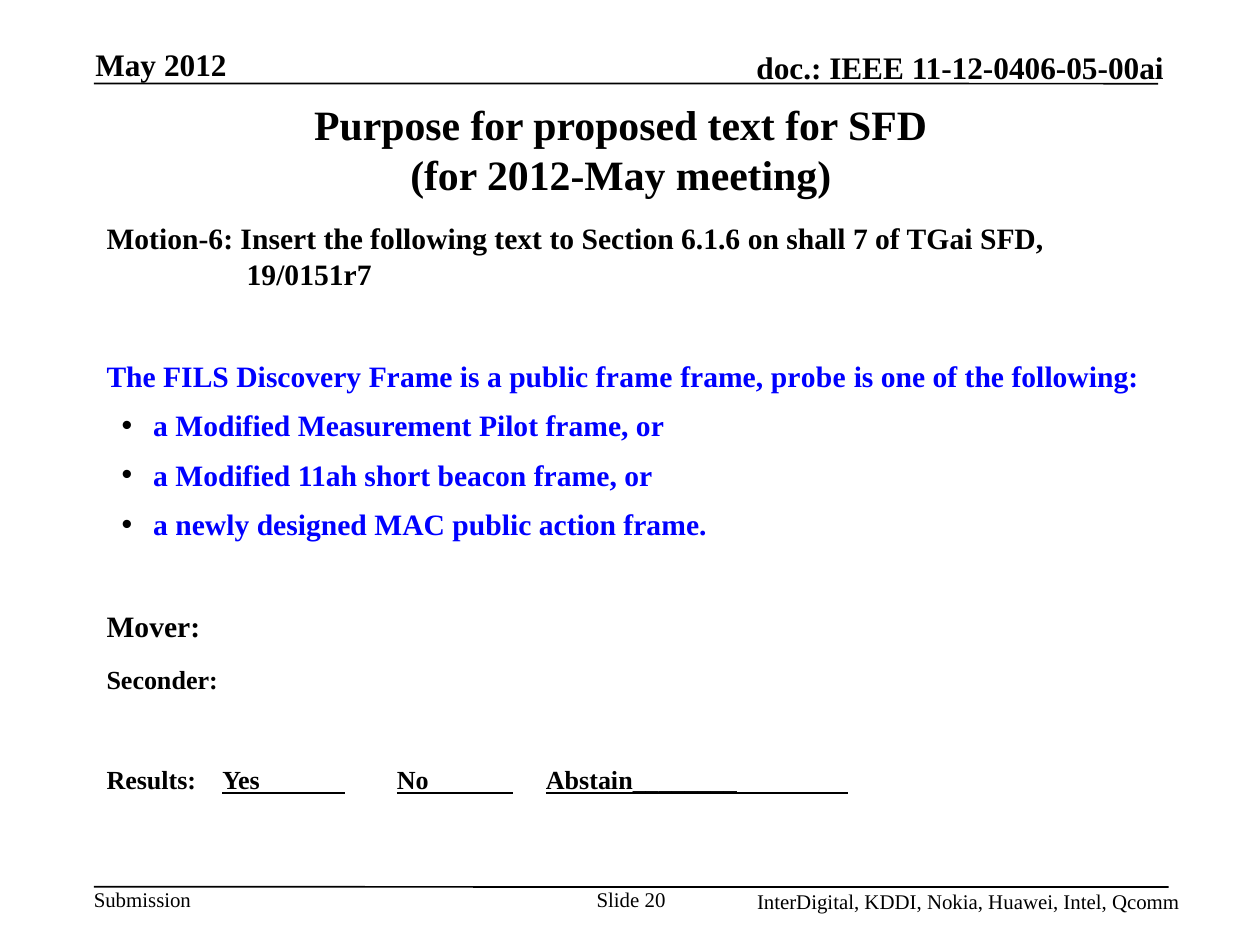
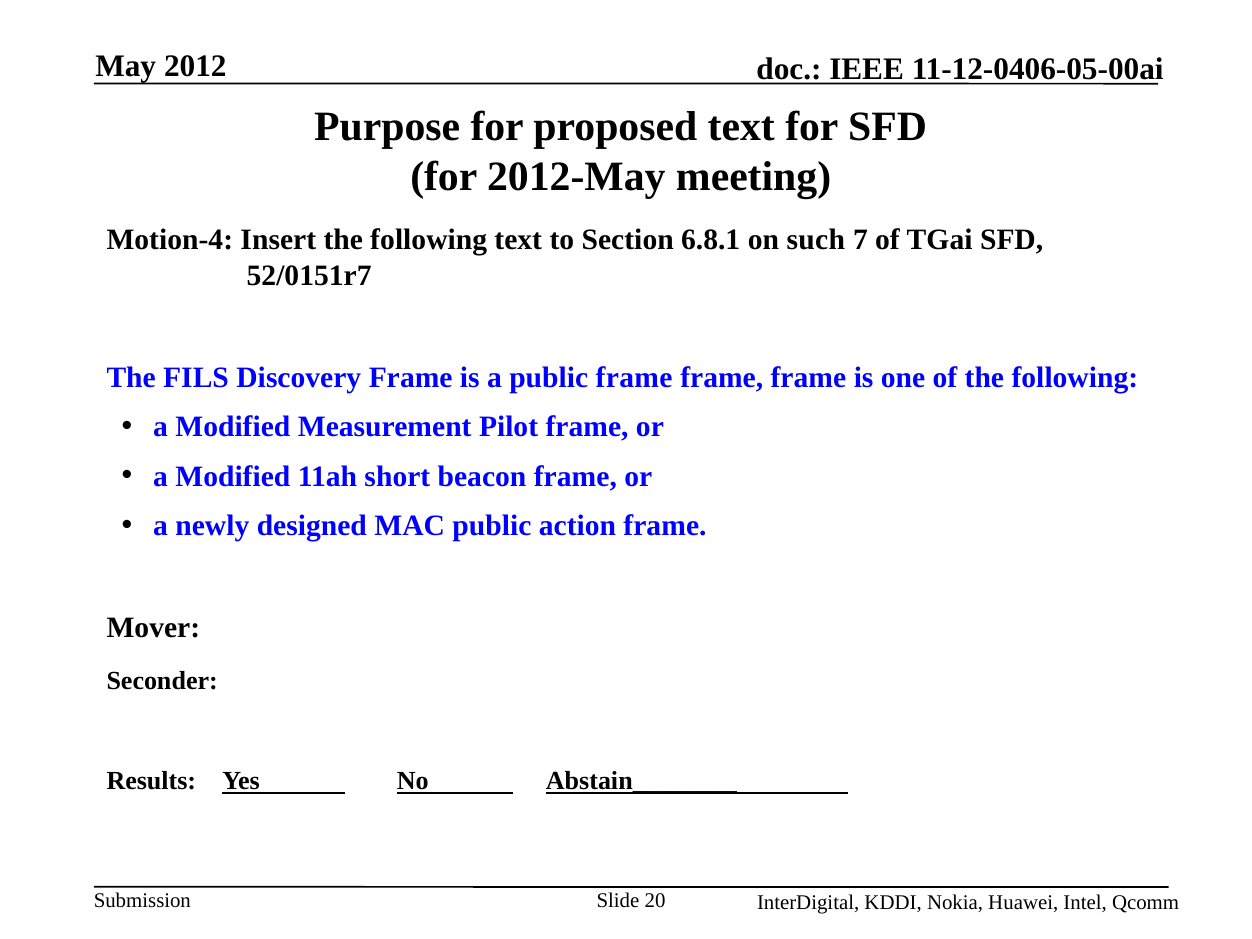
Motion-6: Motion-6 -> Motion-4
6.1.6: 6.1.6 -> 6.8.1
shall: shall -> such
19/0151r7: 19/0151r7 -> 52/0151r7
probe at (808, 378): probe -> frame
